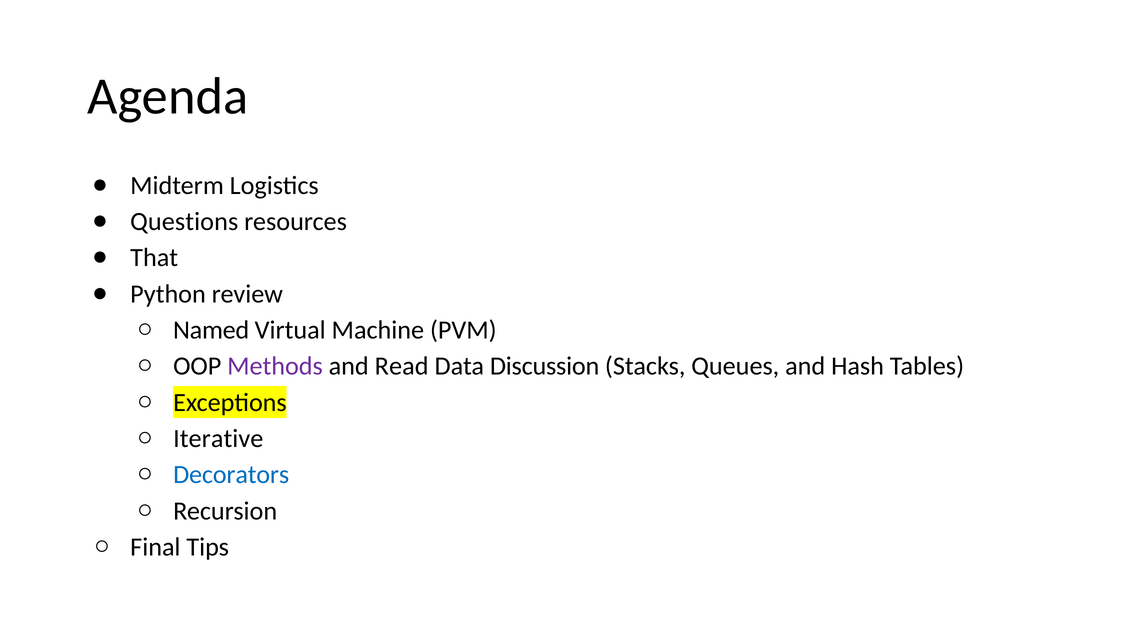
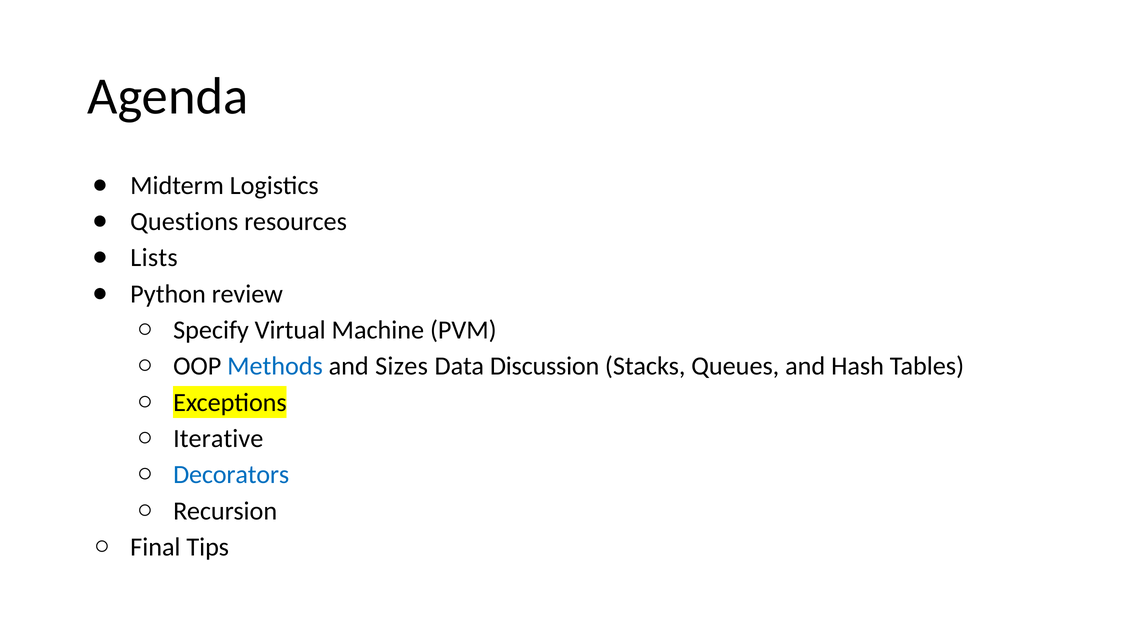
That: That -> Lists
Named: Named -> Specify
Methods colour: purple -> blue
Read: Read -> Sizes
